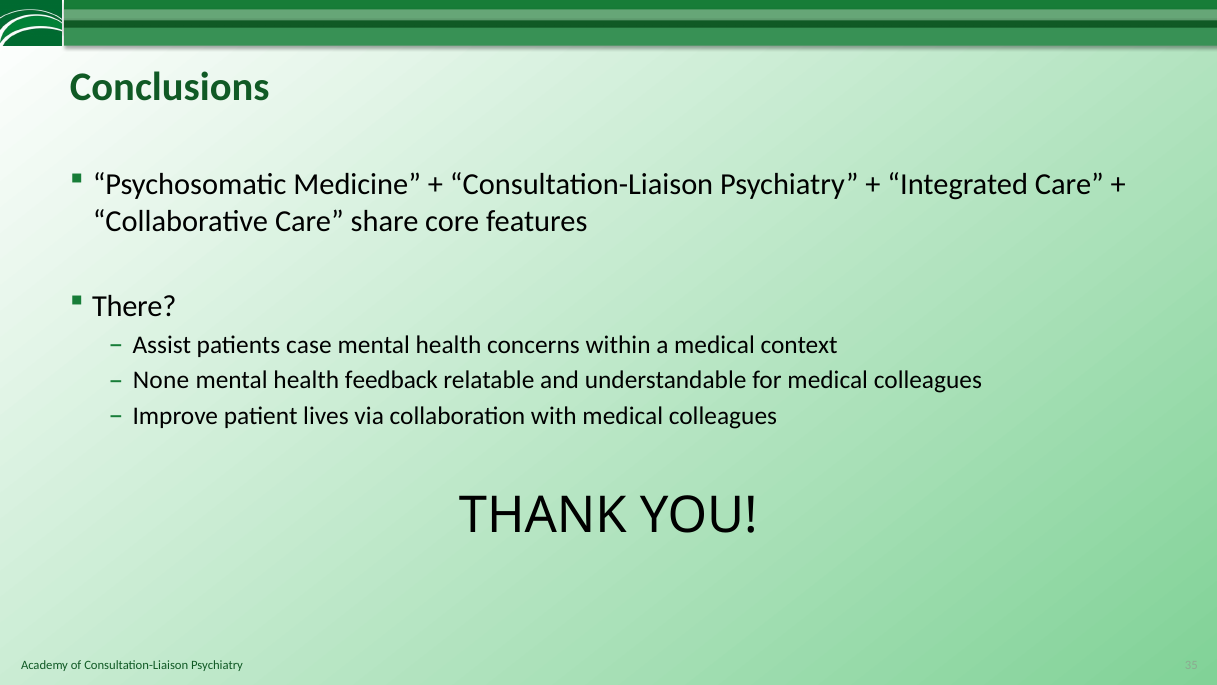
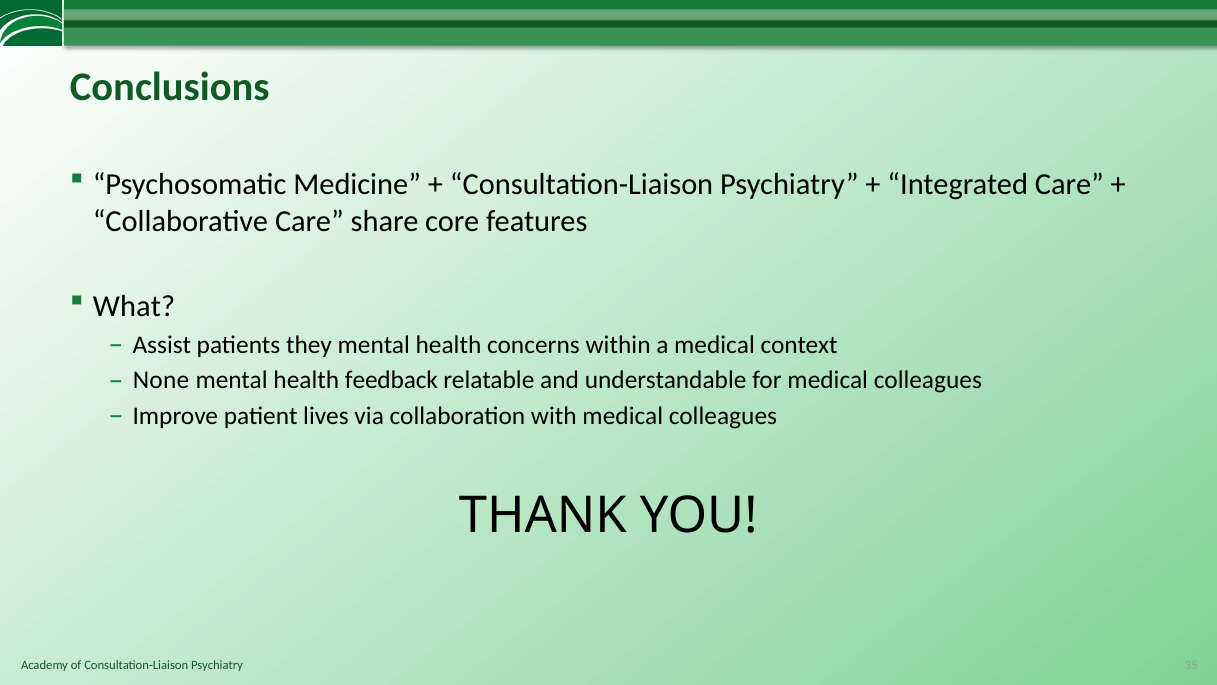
There: There -> What
case: case -> they
